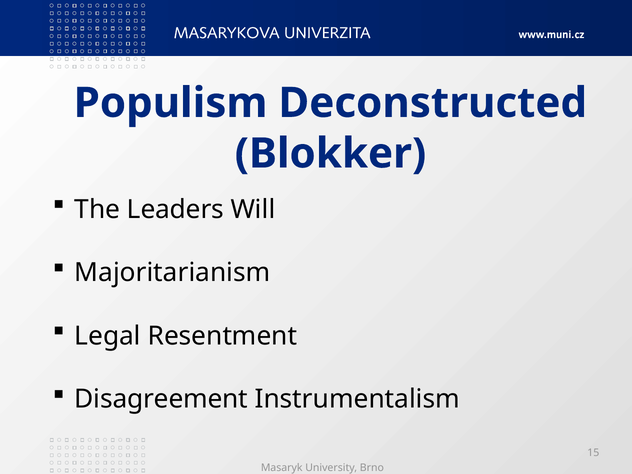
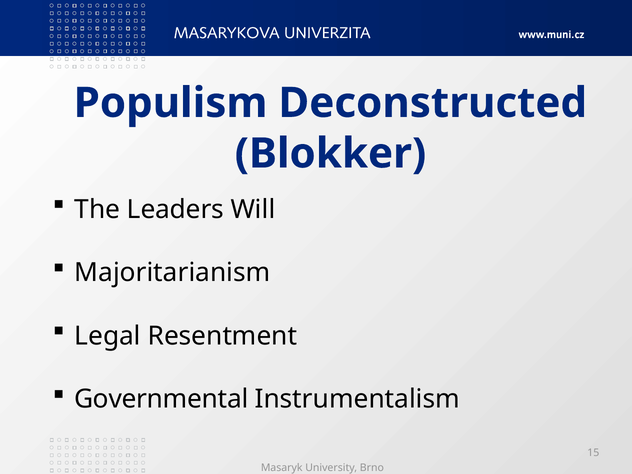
Disagreement: Disagreement -> Governmental
